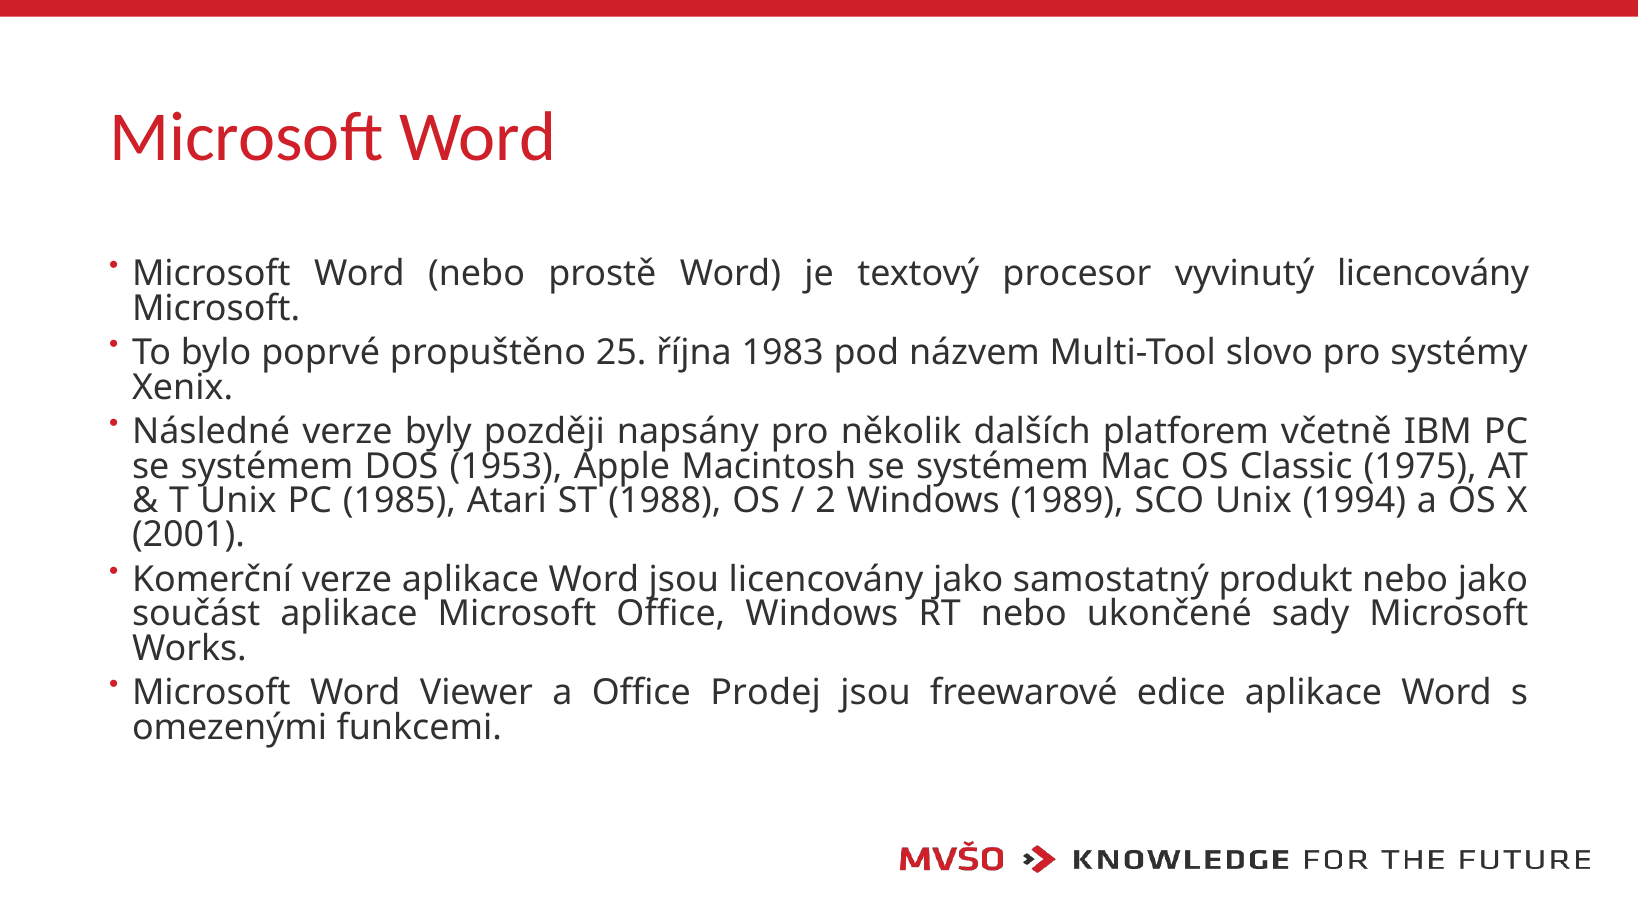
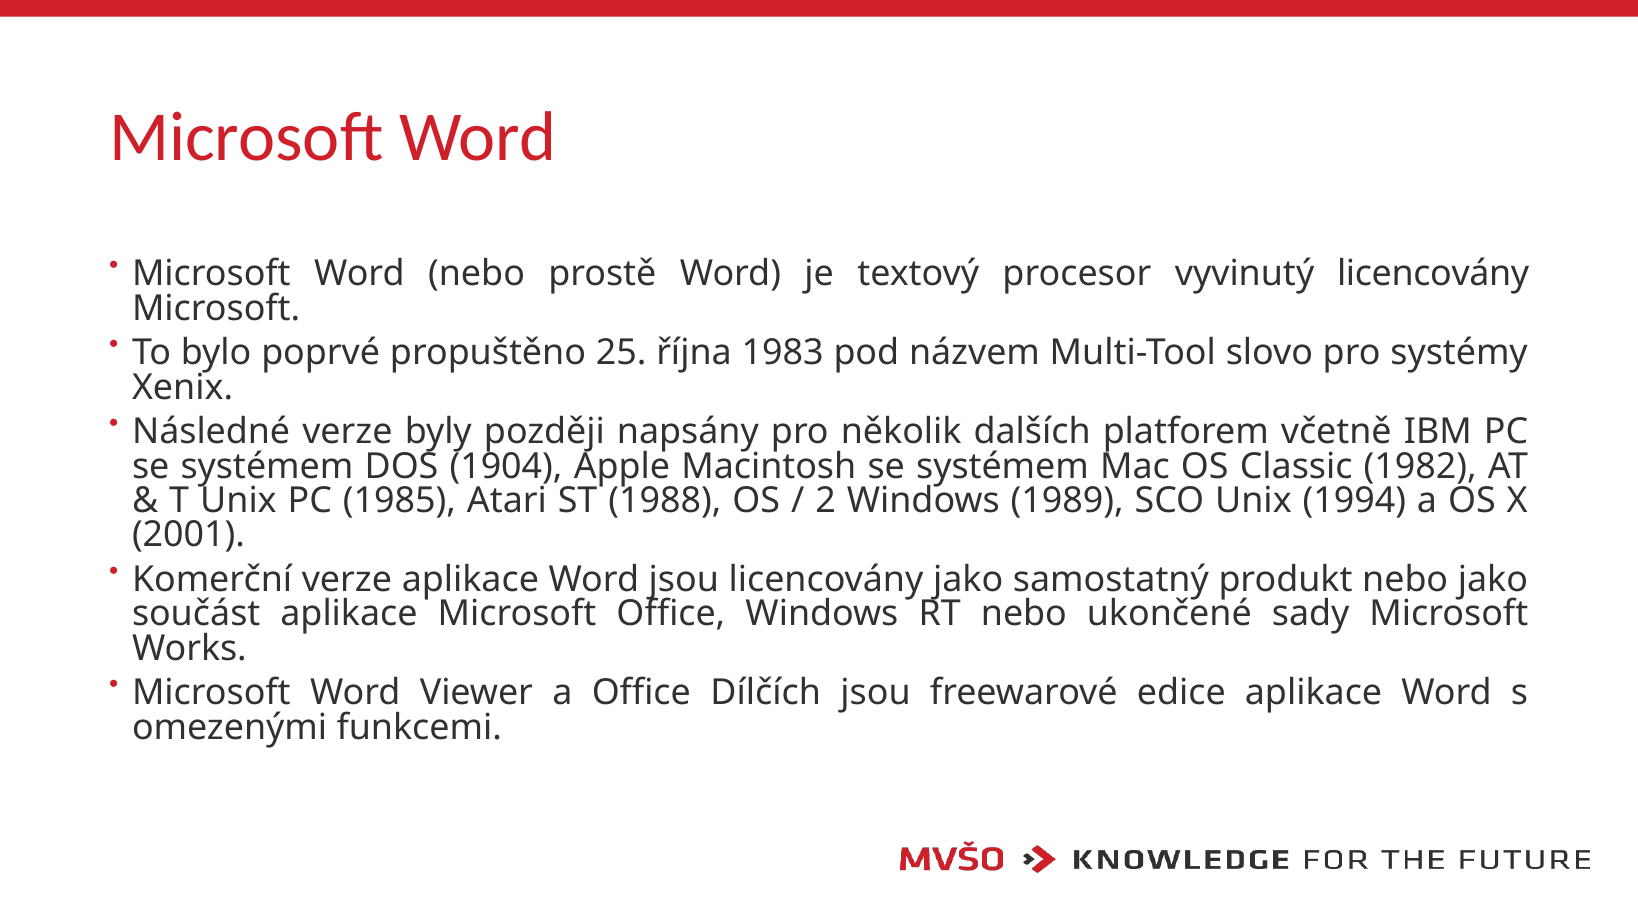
1953: 1953 -> 1904
1975: 1975 -> 1982
Prodej: Prodej -> Dílčích
